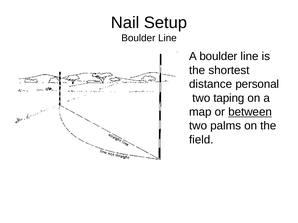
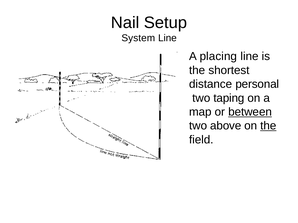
Boulder at (138, 38): Boulder -> System
A boulder: boulder -> placing
palms: palms -> above
the at (268, 126) underline: none -> present
